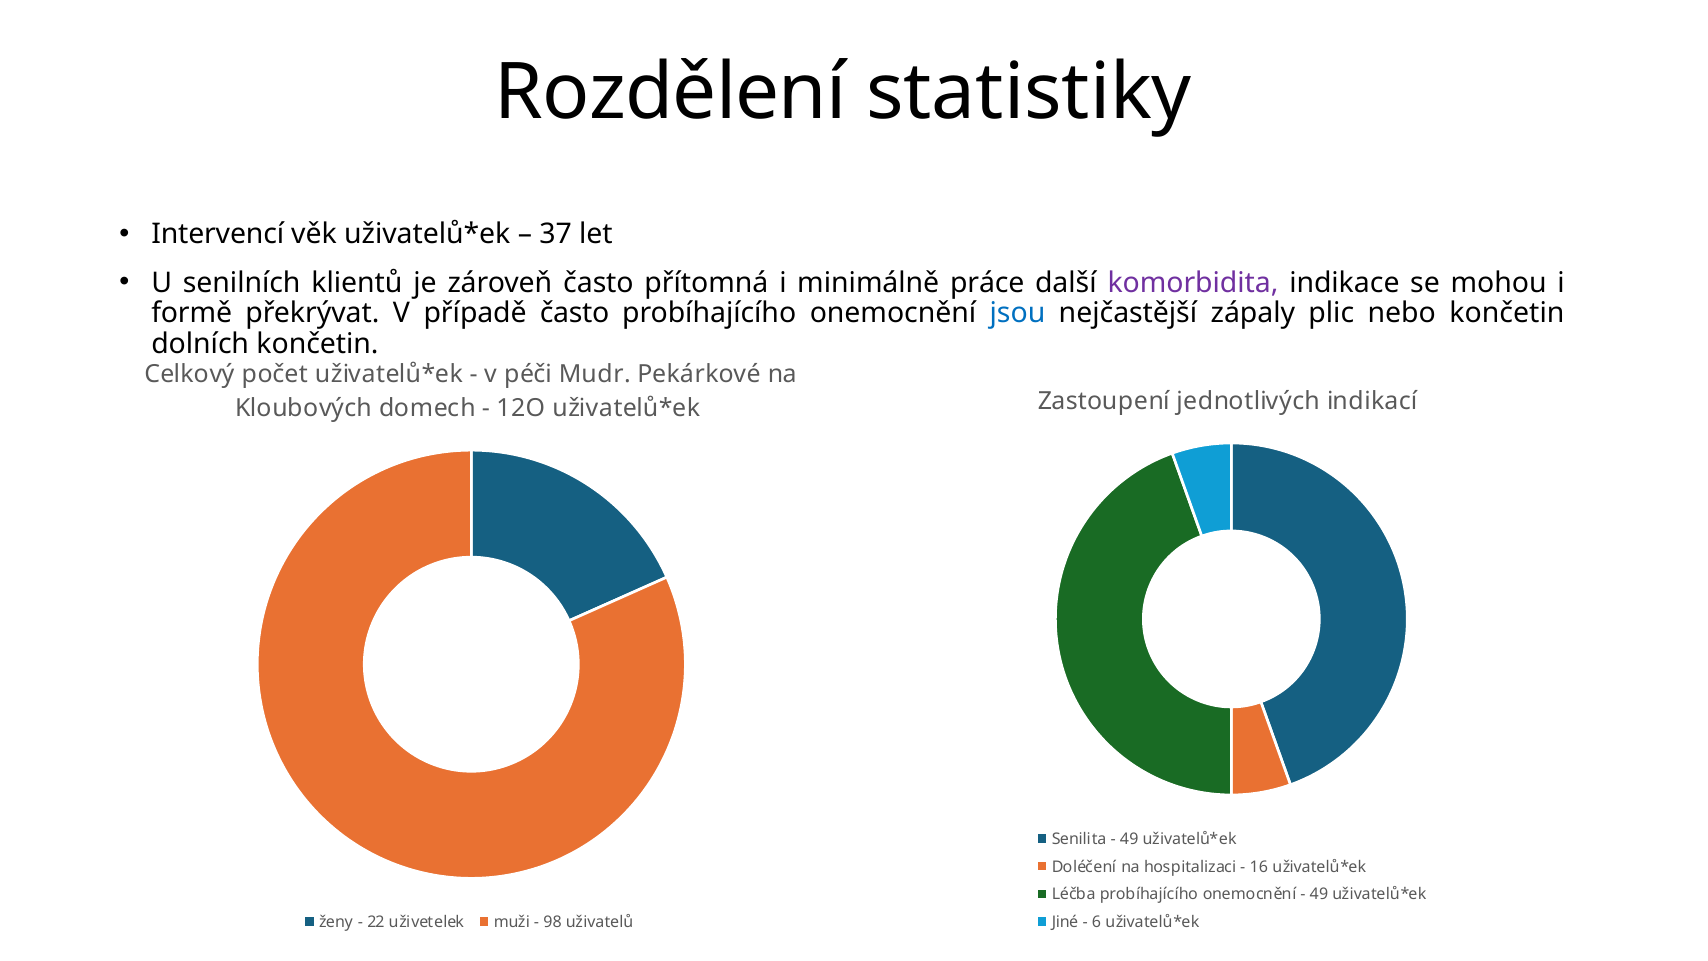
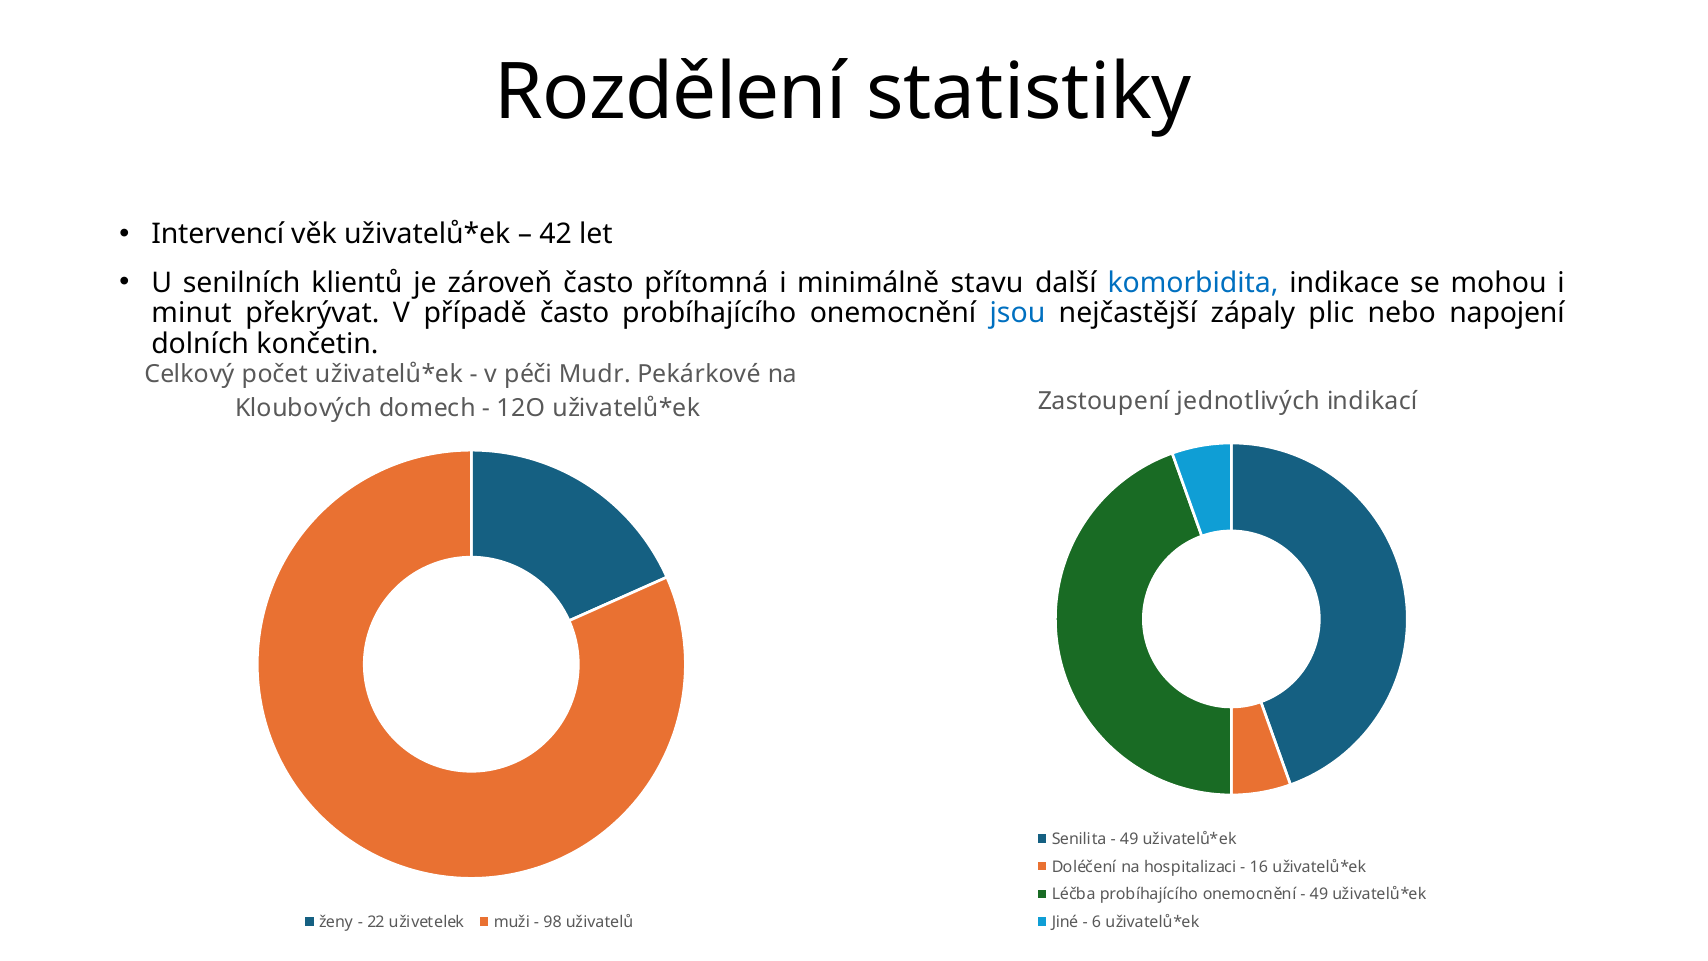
37: 37 -> 42
práce: práce -> stavu
komorbidita colour: purple -> blue
formě: formě -> minut
nebo končetin: končetin -> napojení
